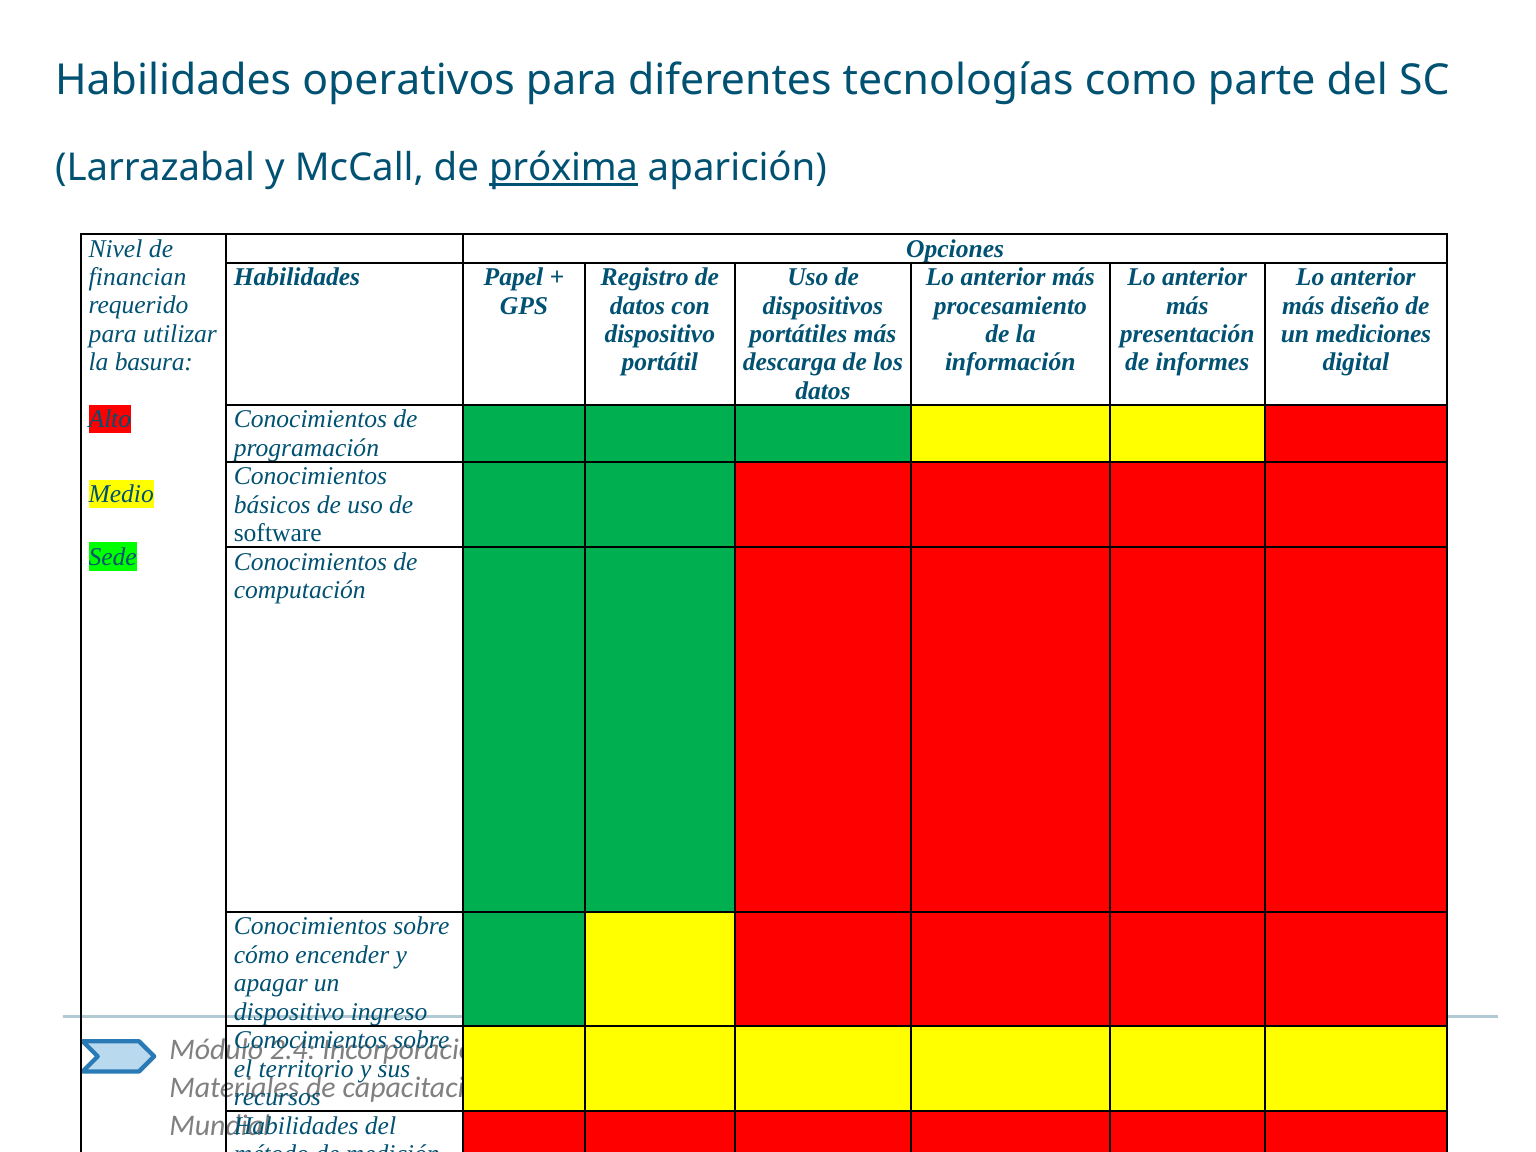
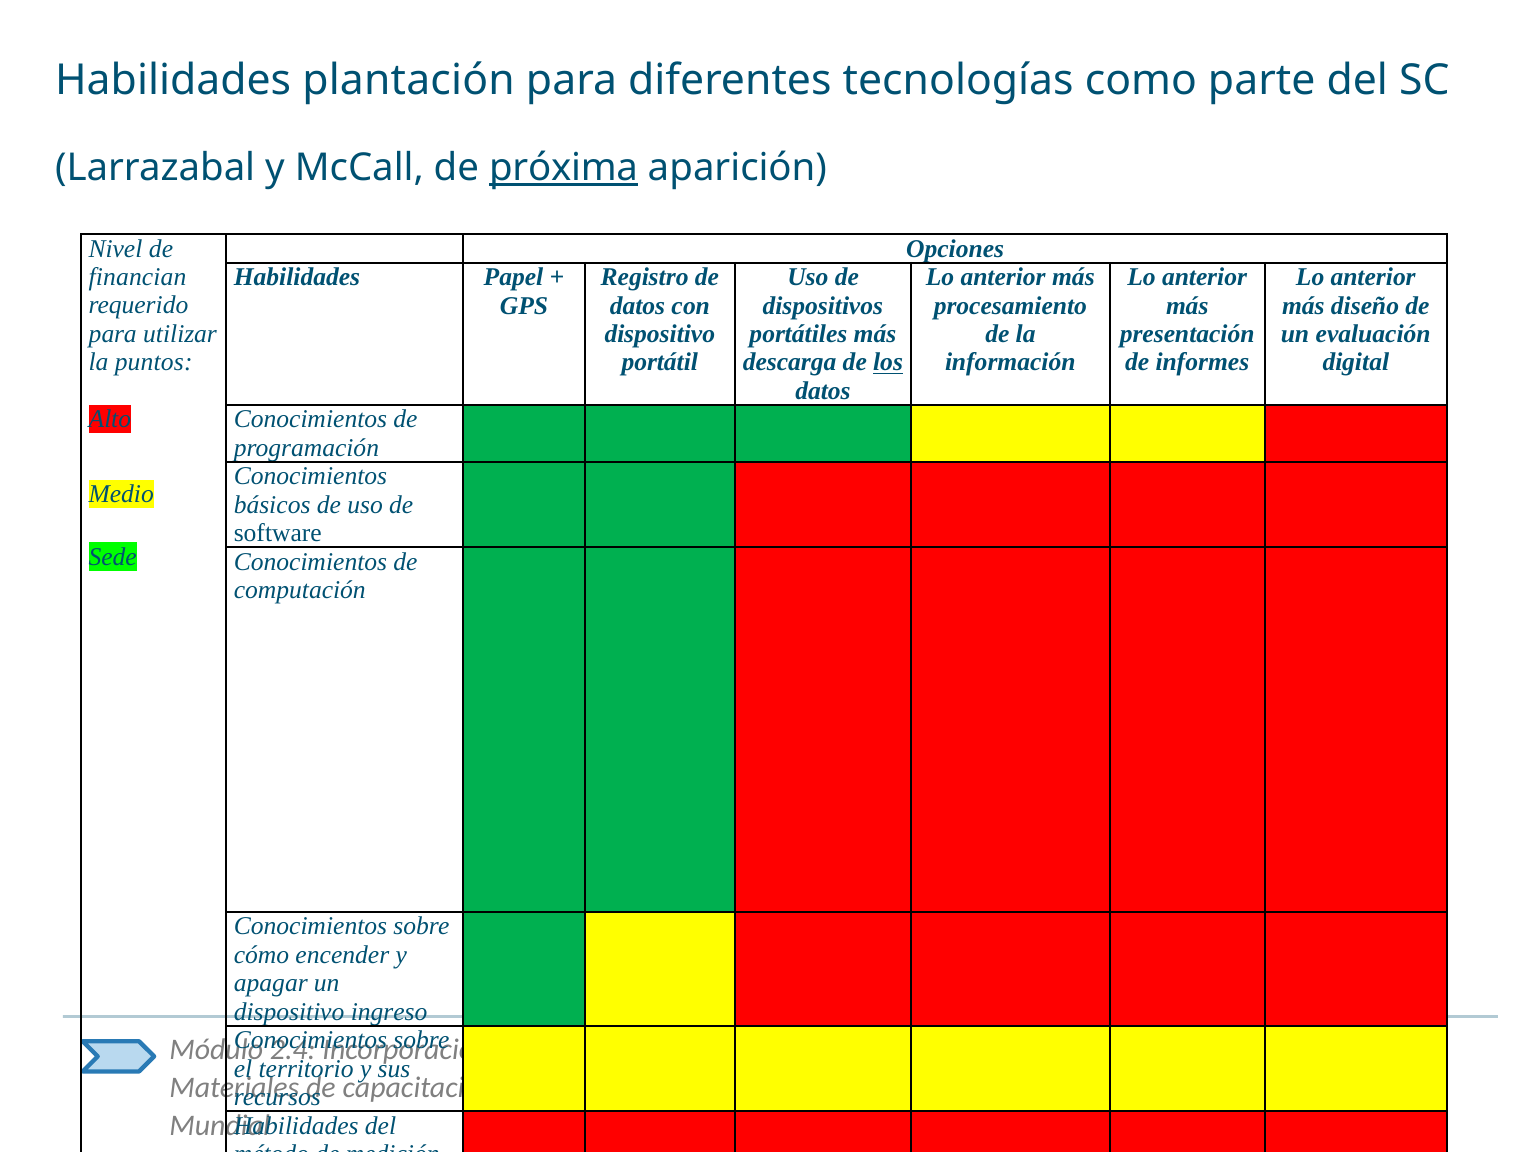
operativos: operativos -> plantación
mediciones: mediciones -> evaluación
basura: basura -> puntos
los underline: none -> present
